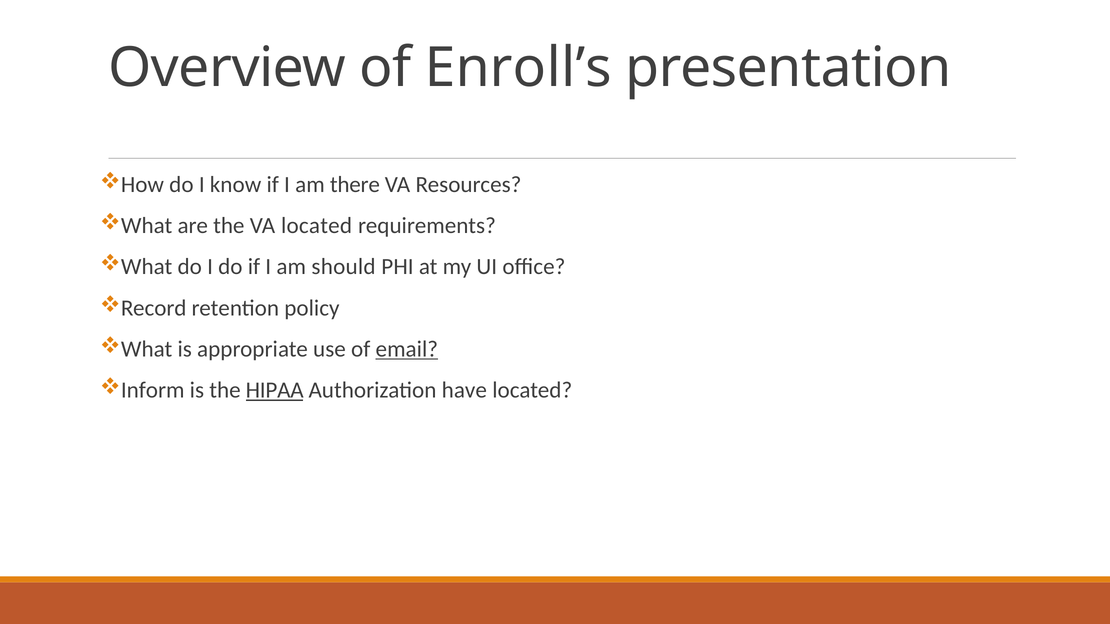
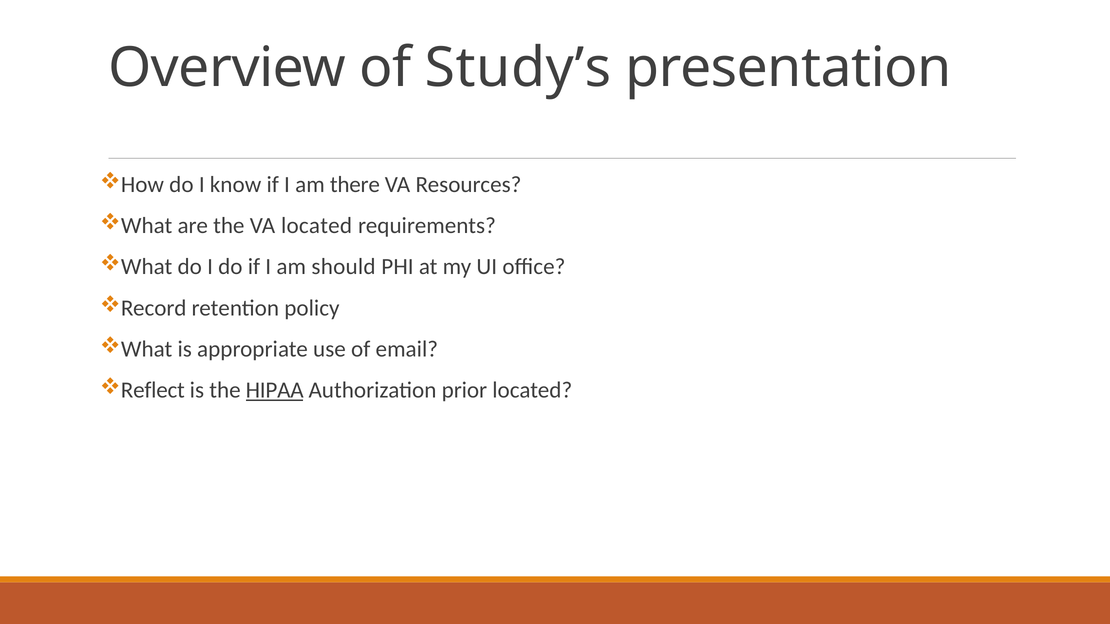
Enroll’s: Enroll’s -> Study’s
email underline: present -> none
Inform: Inform -> Reflect
have: have -> prior
